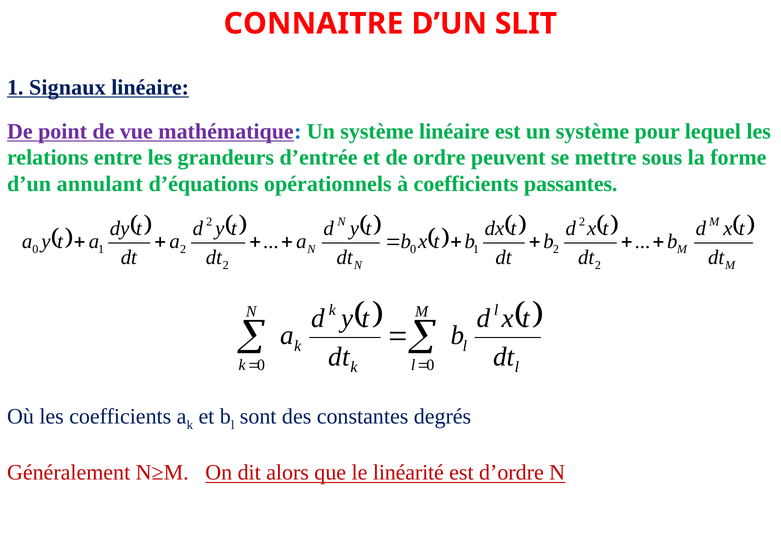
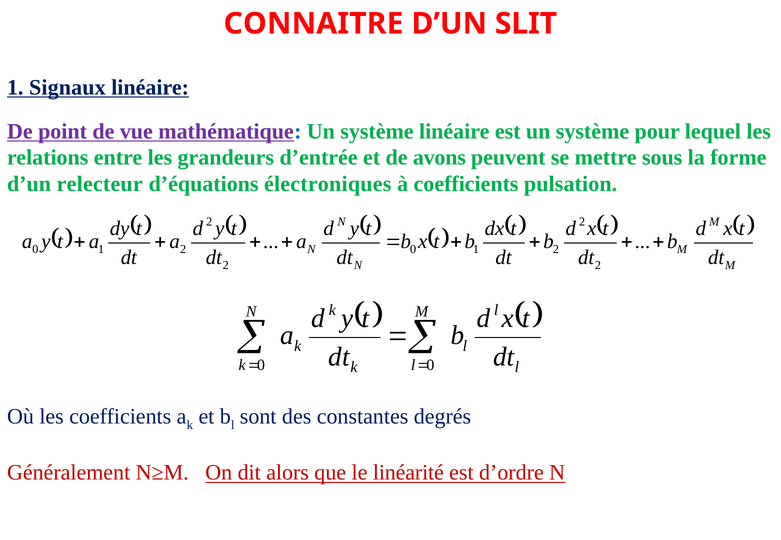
ordre: ordre -> avons
annulant: annulant -> relecteur
opérationnels: opérationnels -> électroniques
passantes: passantes -> pulsation
